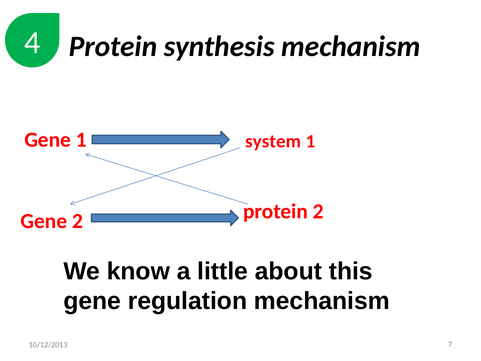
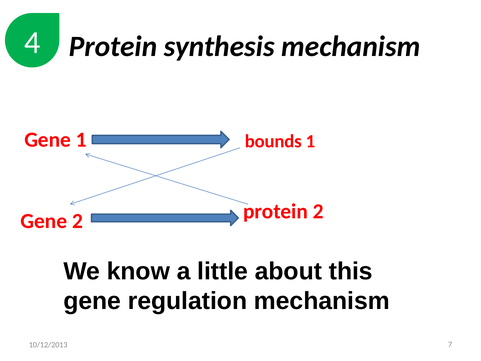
system: system -> bounds
